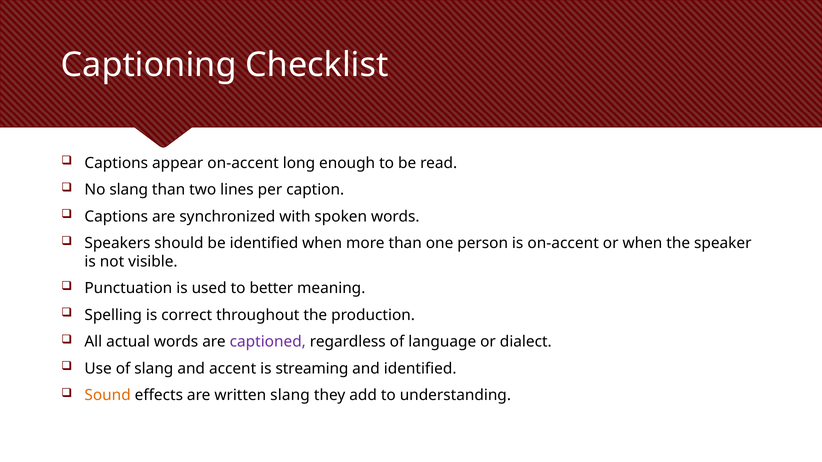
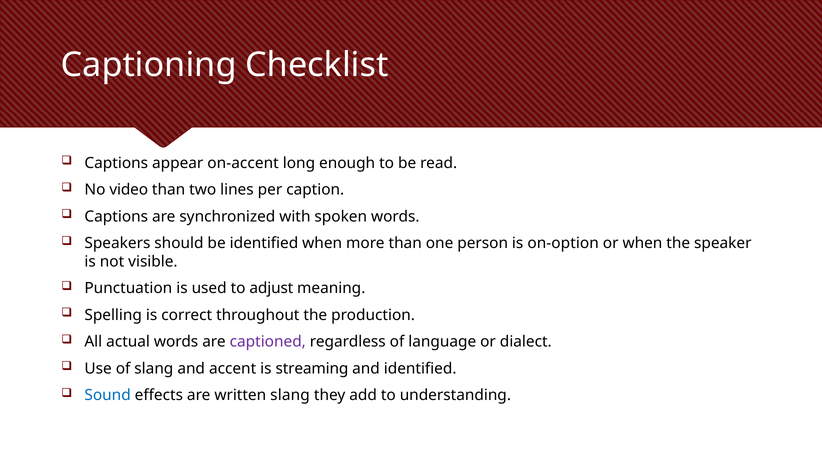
No slang: slang -> video
is on-accent: on-accent -> on-option
better: better -> adjust
Sound colour: orange -> blue
